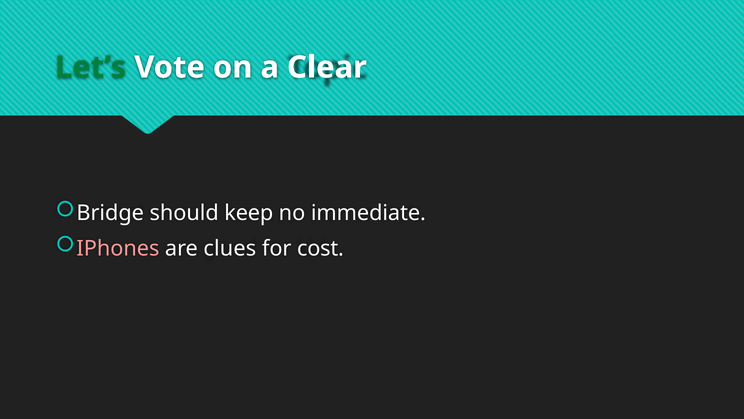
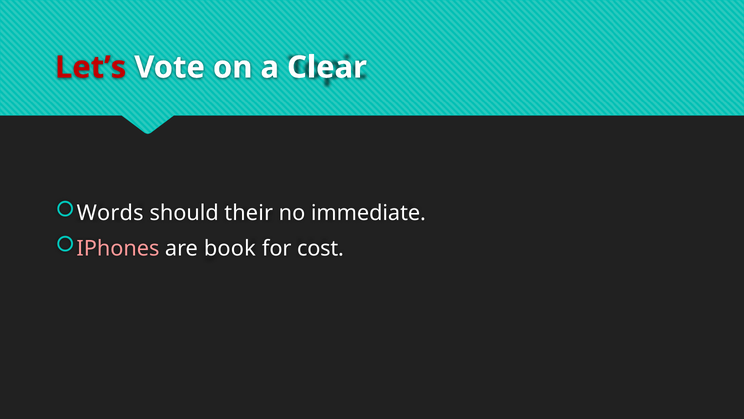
Let’s colour: green -> red
Bridge: Bridge -> Words
keep: keep -> their
clues: clues -> book
